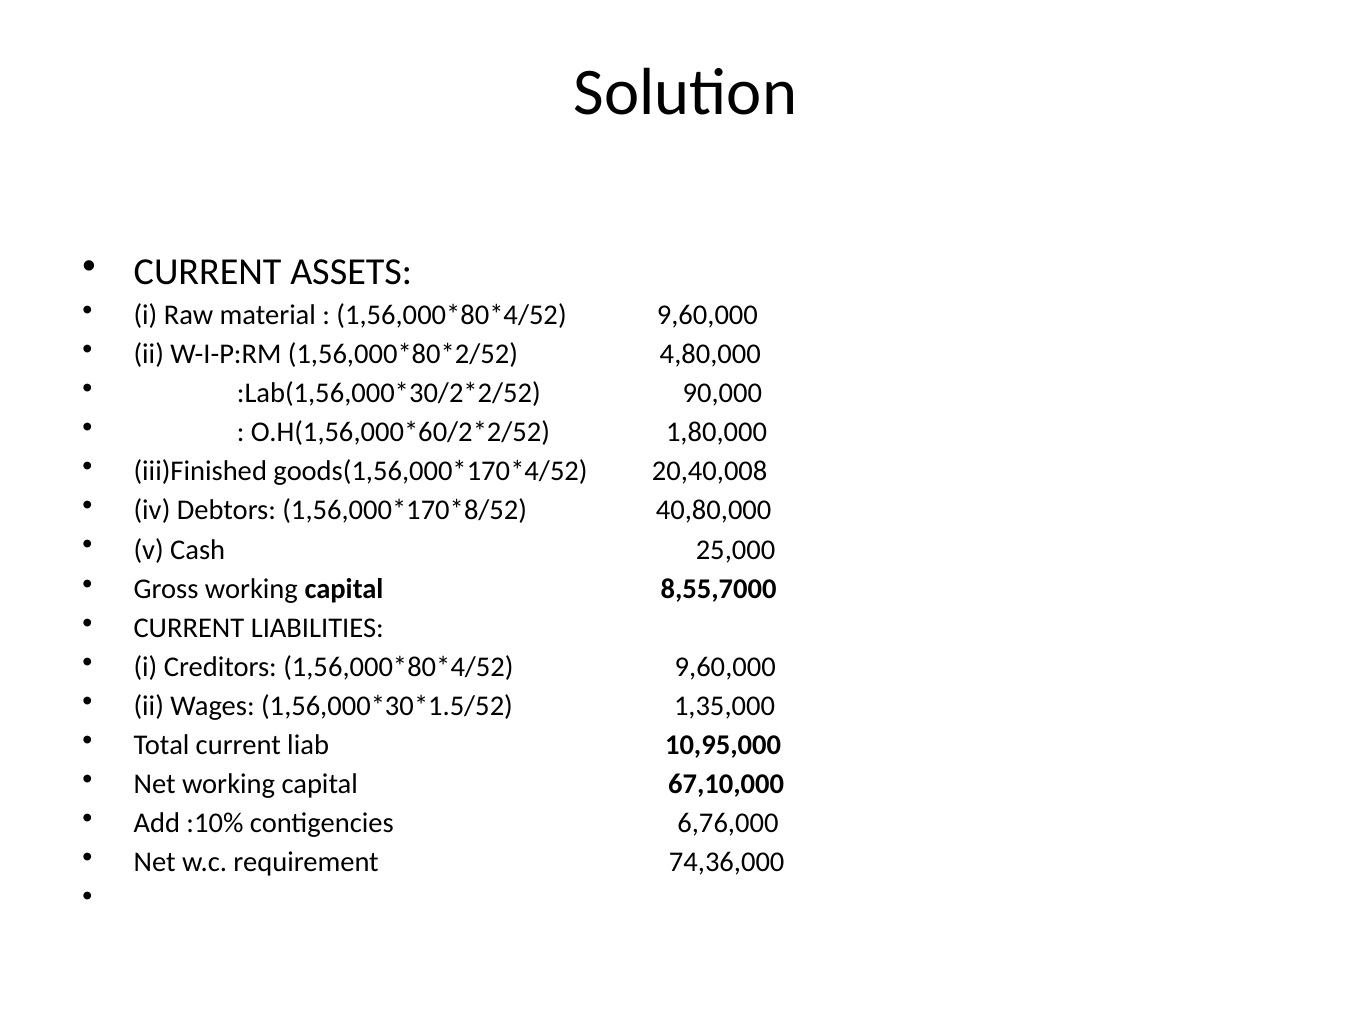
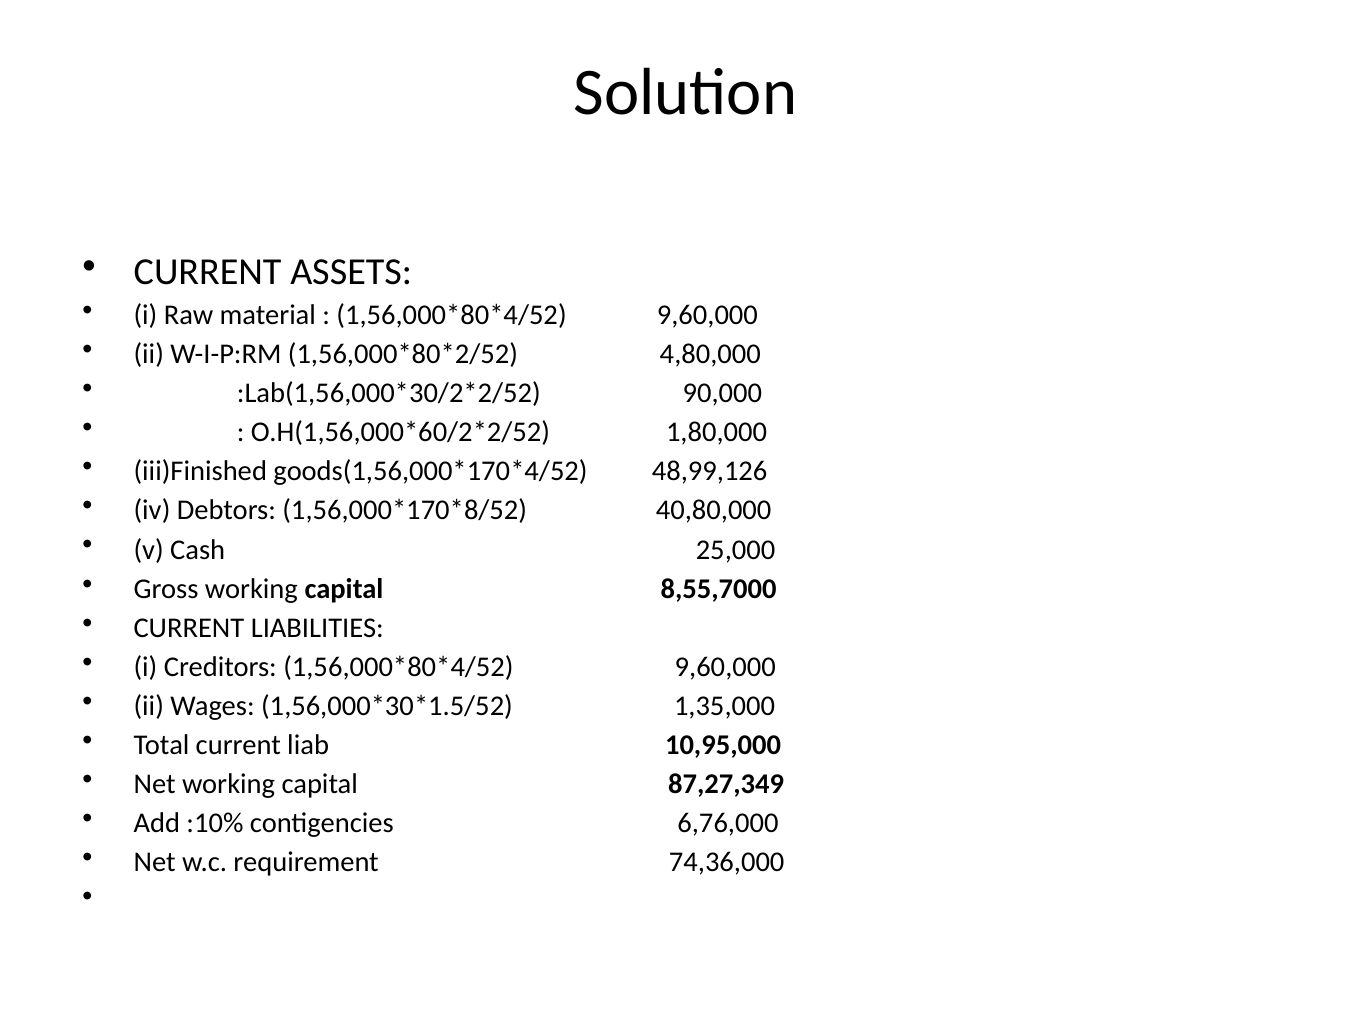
20,40,008: 20,40,008 -> 48,99,126
67,10,000: 67,10,000 -> 87,27,349
